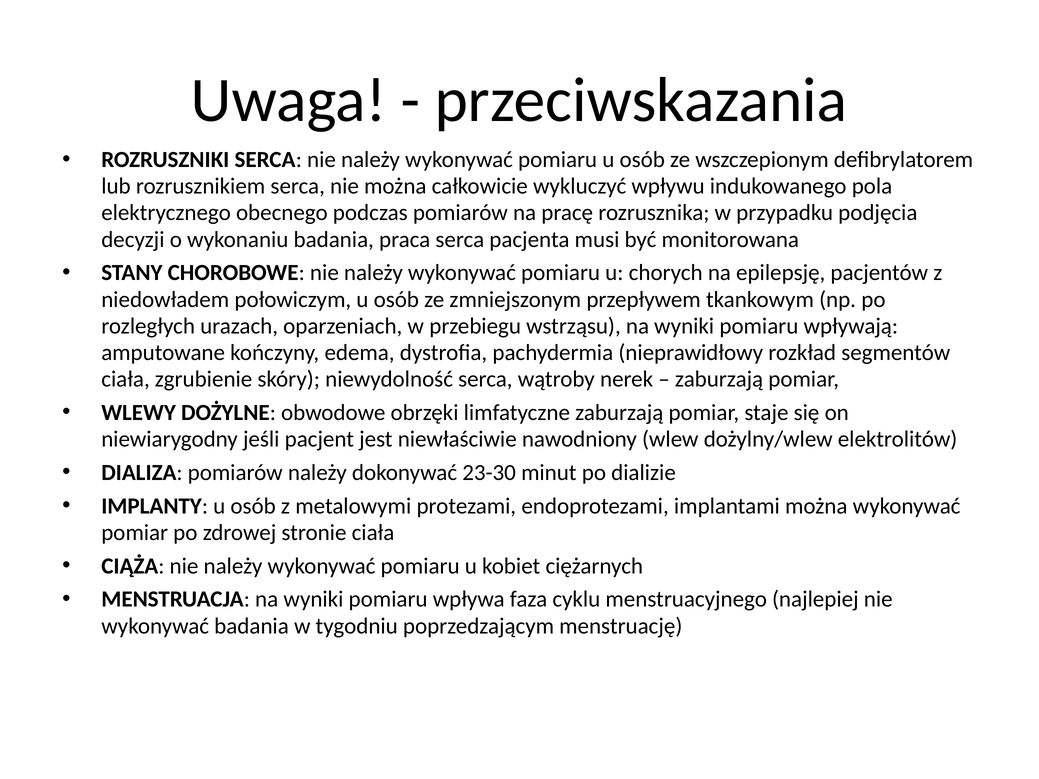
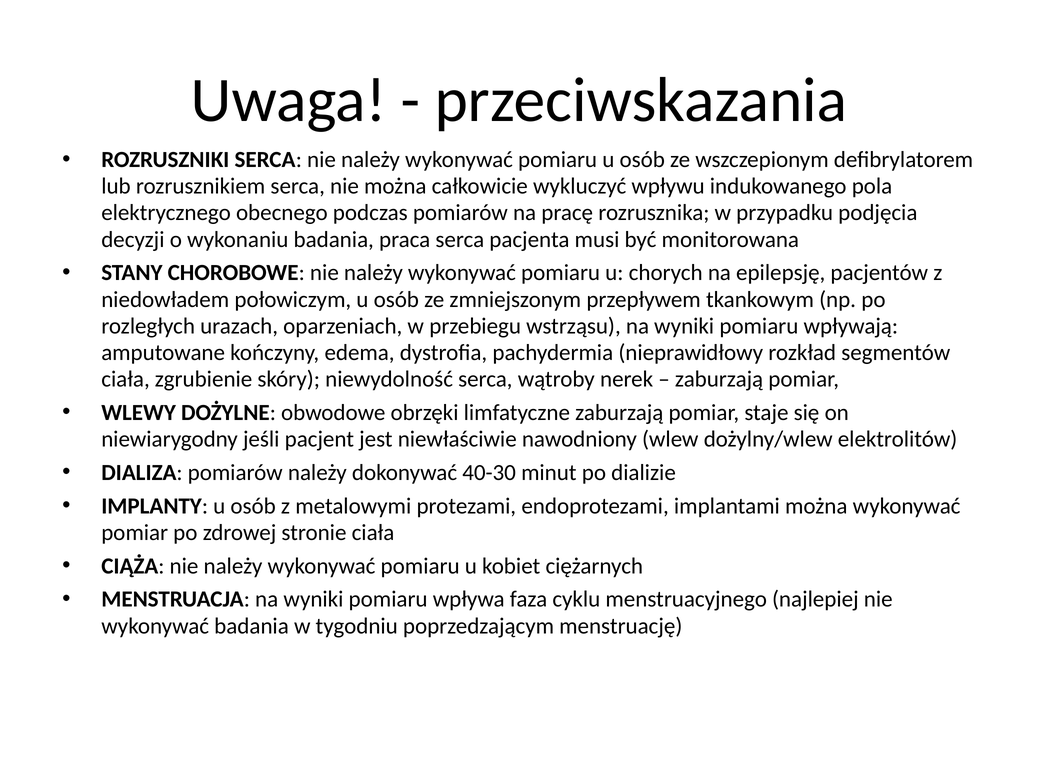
23-30: 23-30 -> 40-30
